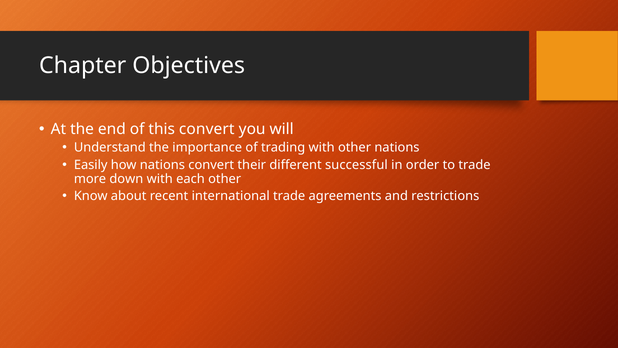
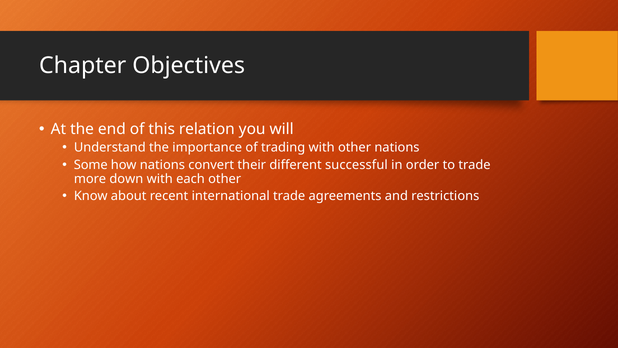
this convert: convert -> relation
Easily: Easily -> Some
